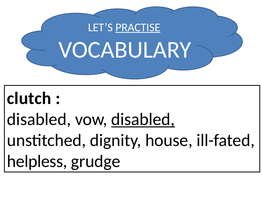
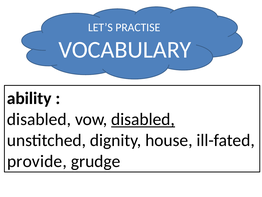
PRACTISE underline: present -> none
clutch: clutch -> ability
helpless: helpless -> provide
